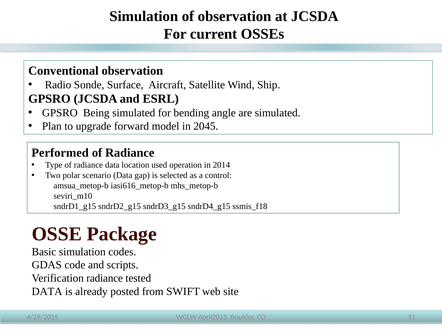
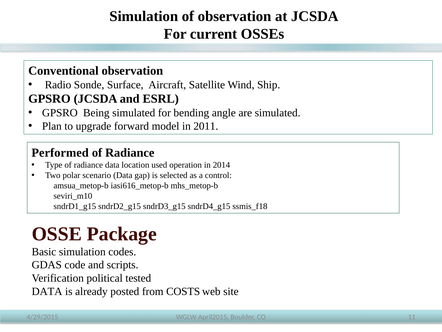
2045: 2045 -> 2011
Verification radiance: radiance -> political
SWIFT: SWIFT -> COSTS
